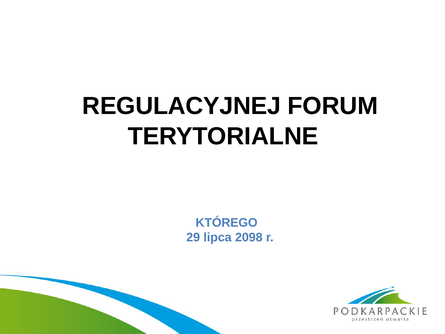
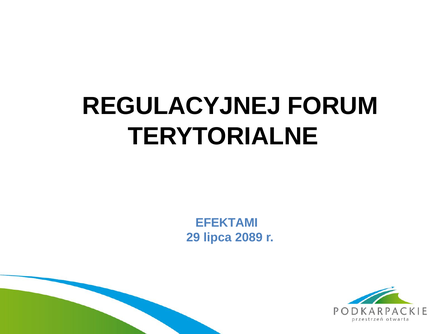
KTÓREGO: KTÓREGO -> EFEKTAMI
2098: 2098 -> 2089
